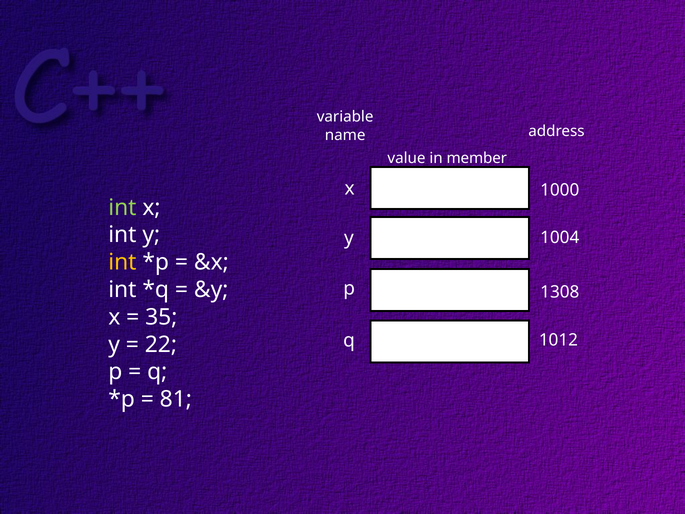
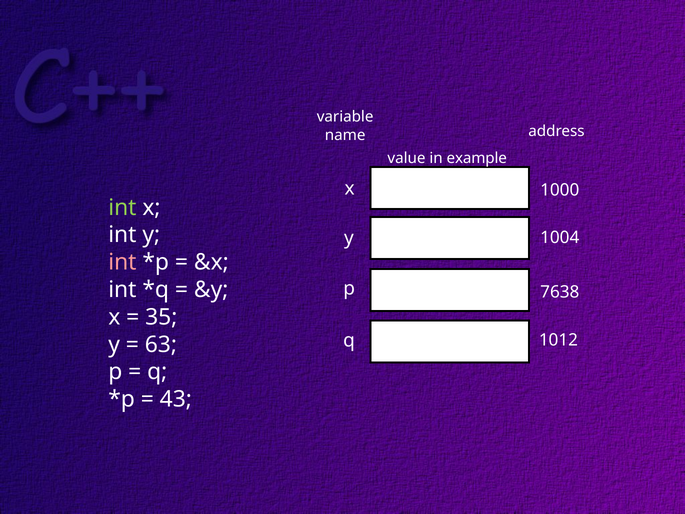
member: member -> example
int at (122, 262) colour: yellow -> pink
1308: 1308 -> 7638
22: 22 -> 63
81: 81 -> 43
